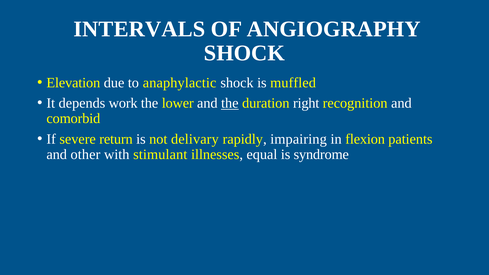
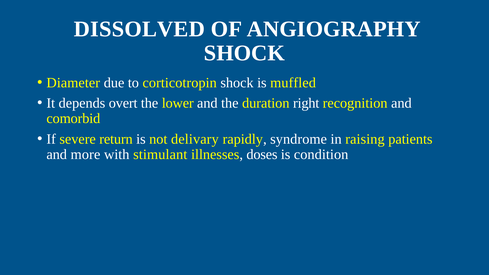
INTERVALS: INTERVALS -> DISSOLVED
Elevation: Elevation -> Diameter
anaphylactic: anaphylactic -> corticotropin
work: work -> overt
the at (230, 103) underline: present -> none
impairing: impairing -> syndrome
flexion: flexion -> raising
other: other -> more
equal: equal -> doses
syndrome: syndrome -> condition
